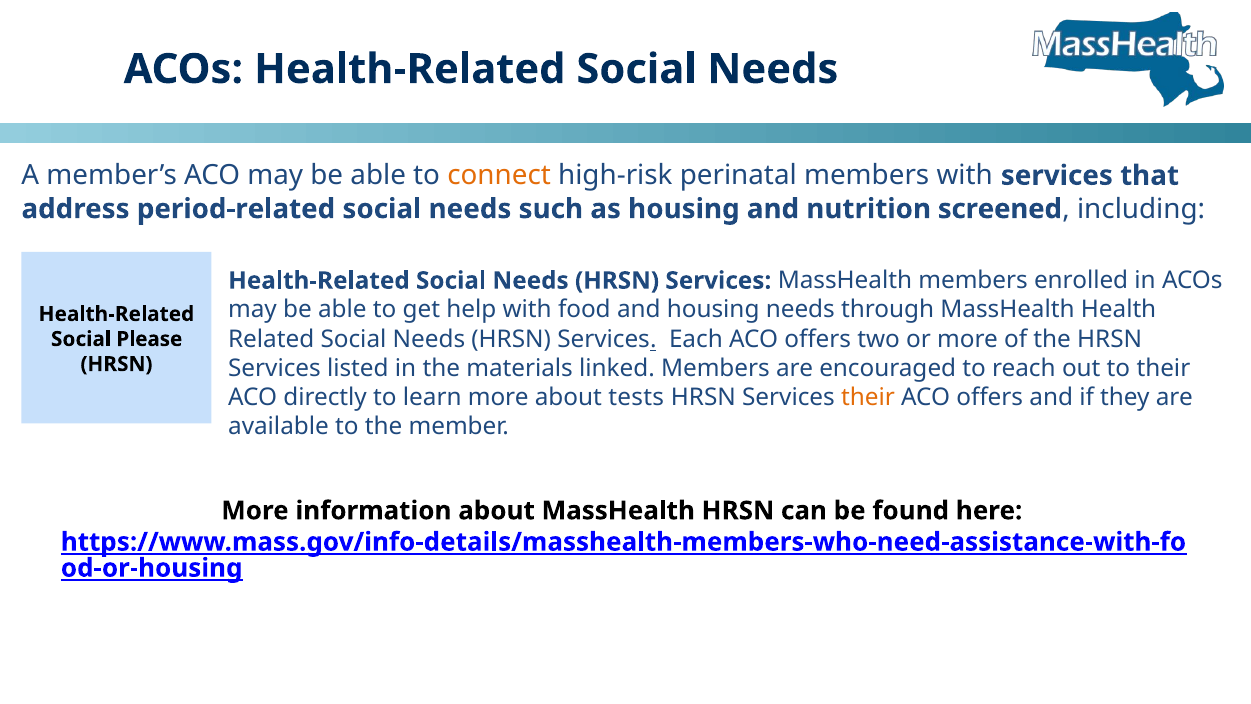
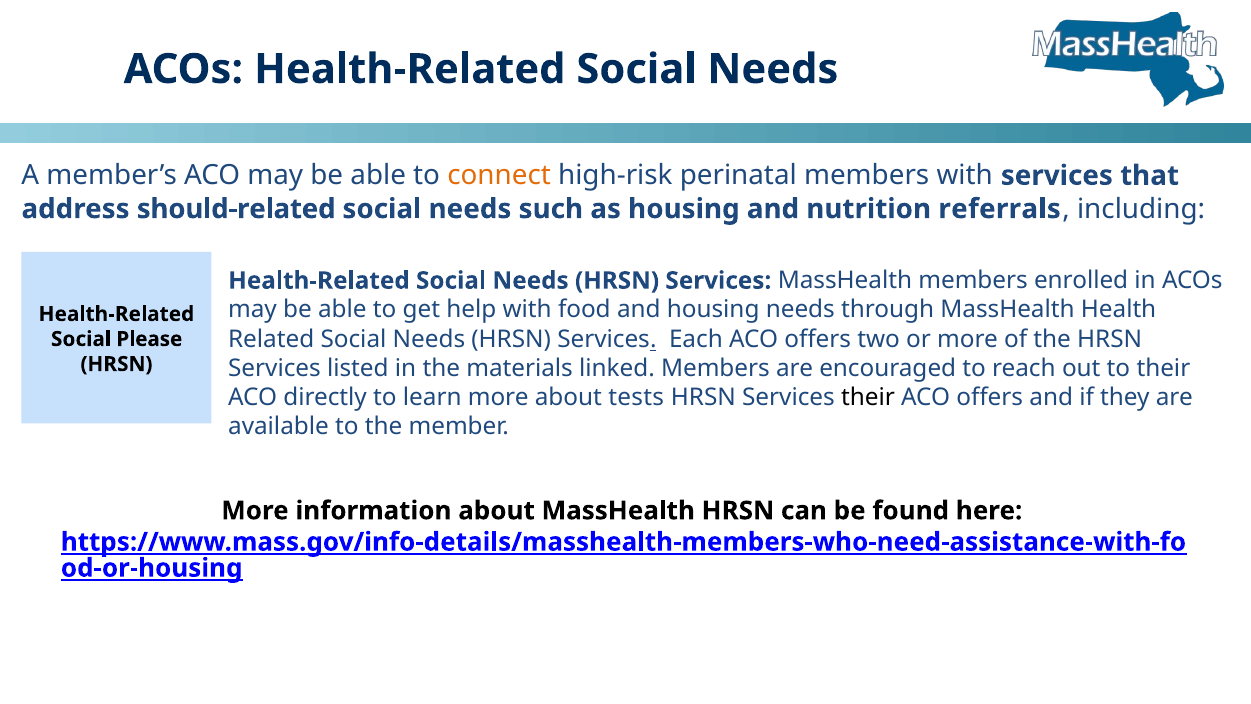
period-related: period-related -> should-related
screened: screened -> referrals
their at (868, 397) colour: orange -> black
